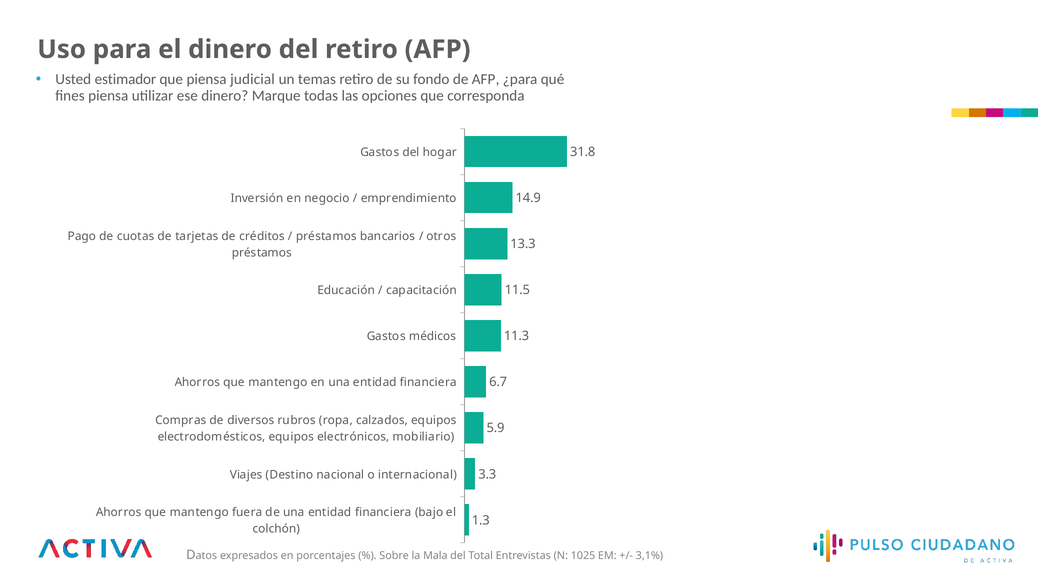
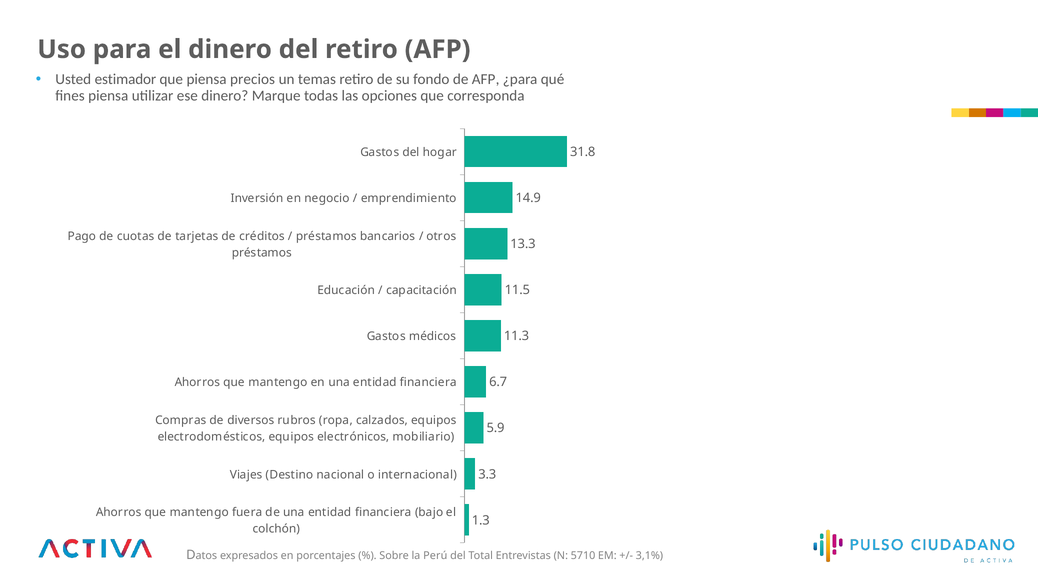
judicial: judicial -> precios
Mala: Mala -> Perú
1025: 1025 -> 5710
